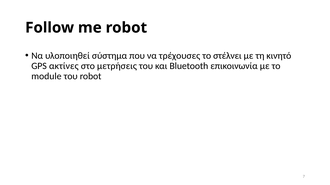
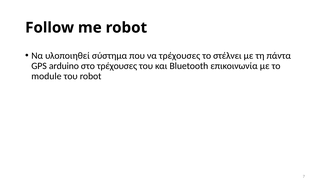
κινητό: κινητό -> πάντα
ακτίνες: ακτίνες -> arduino
στο μετρήσεις: μετρήσεις -> τρέχουσες
